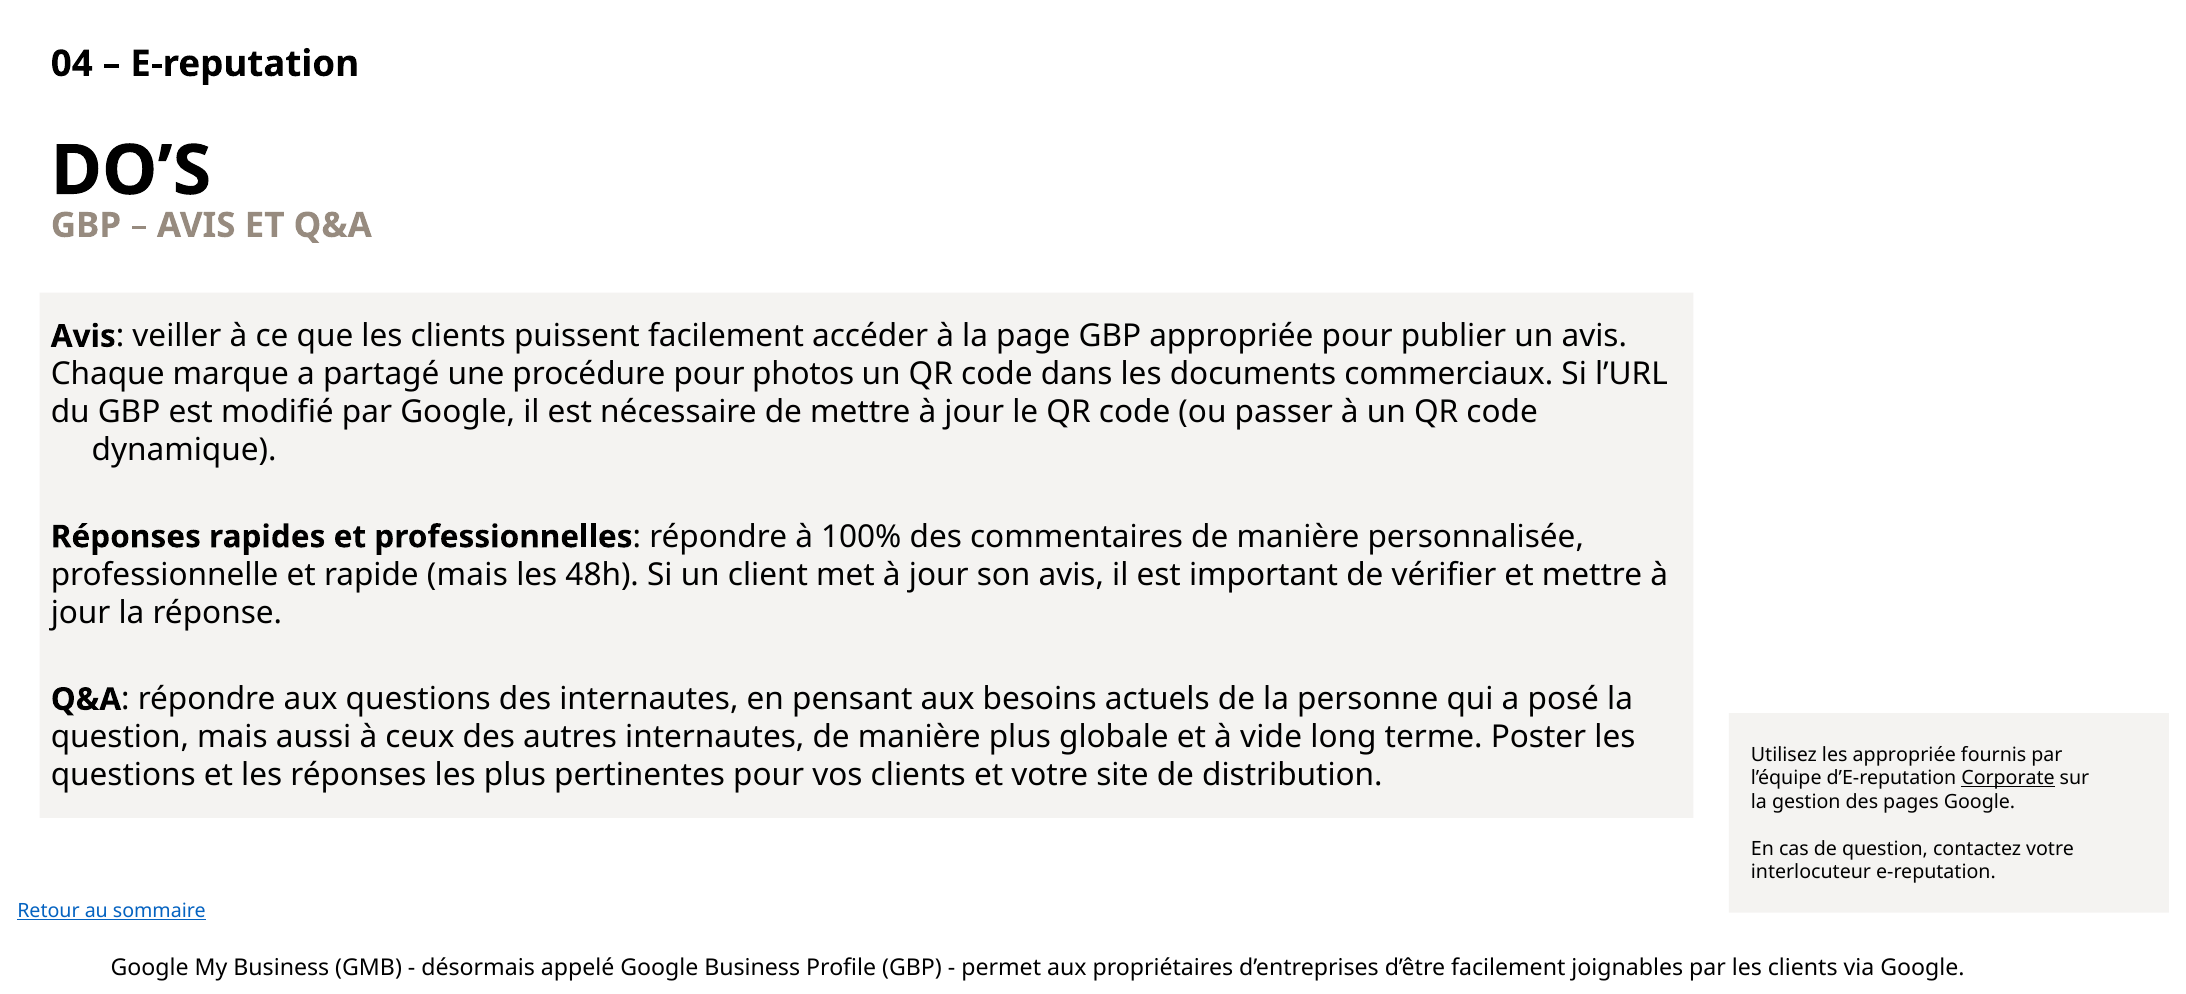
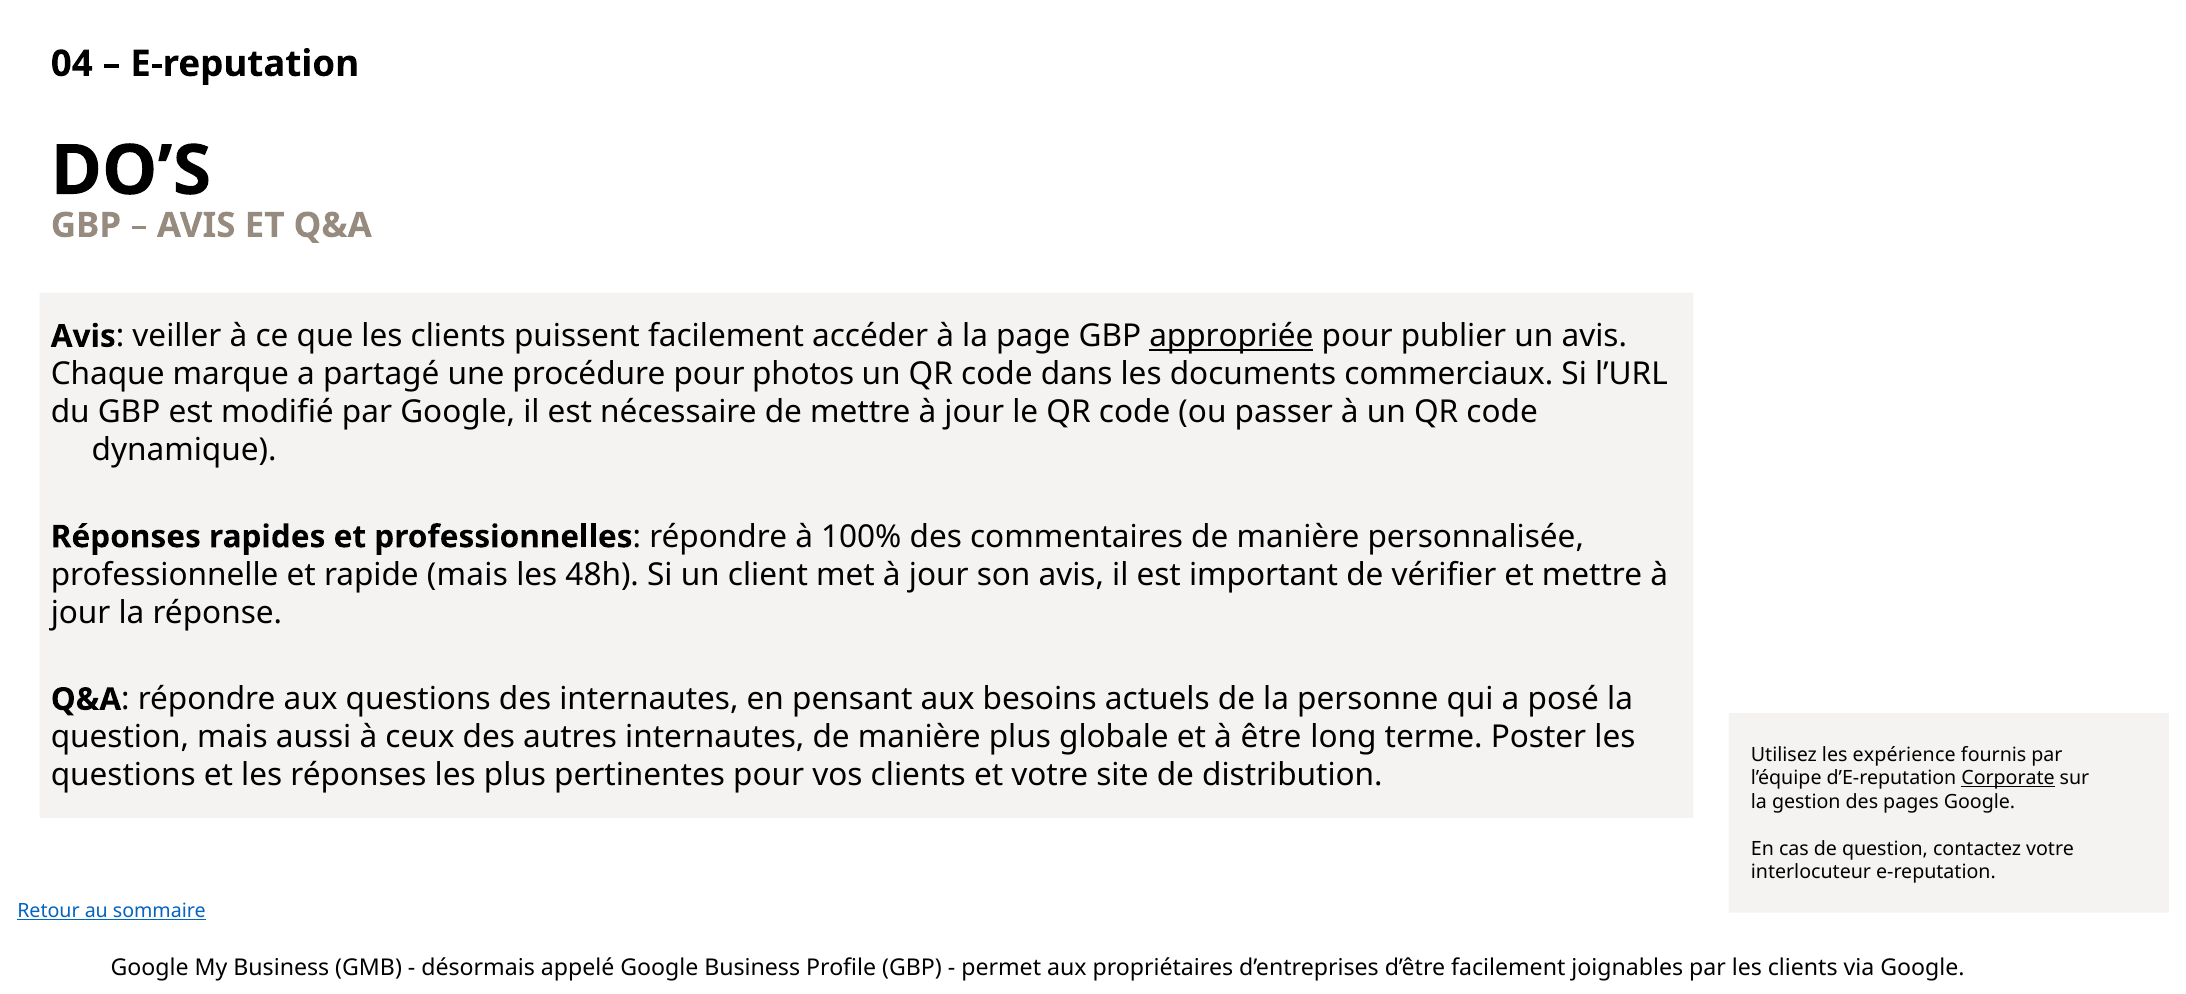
appropriée at (1231, 336) underline: none -> present
vide: vide -> être
les appropriée: appropriée -> expérience
